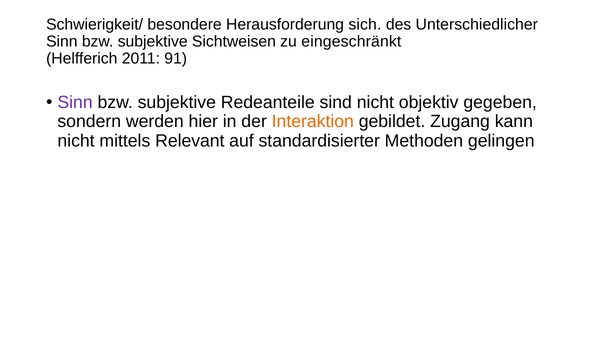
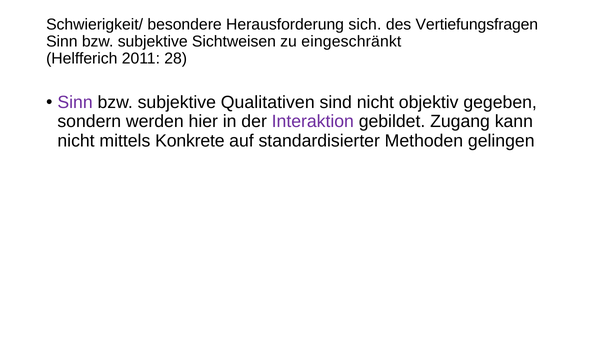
Unterschiedlicher: Unterschiedlicher -> Vertiefungsfragen
91: 91 -> 28
Redeanteile: Redeanteile -> Qualitativen
Interaktion colour: orange -> purple
Relevant: Relevant -> Konkrete
